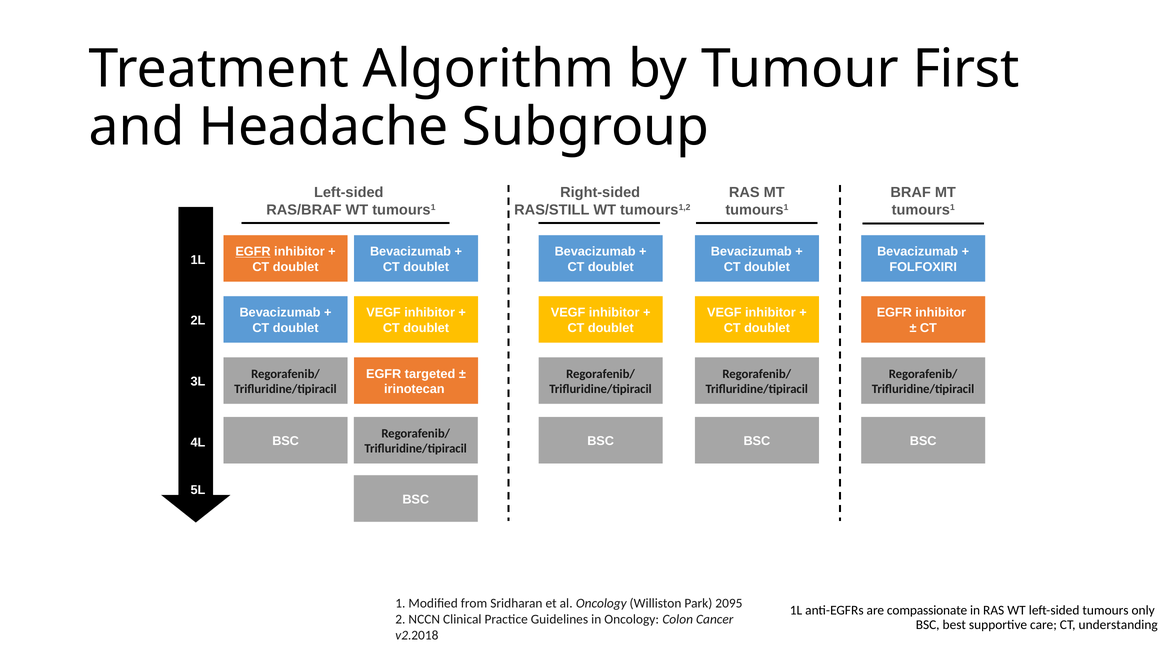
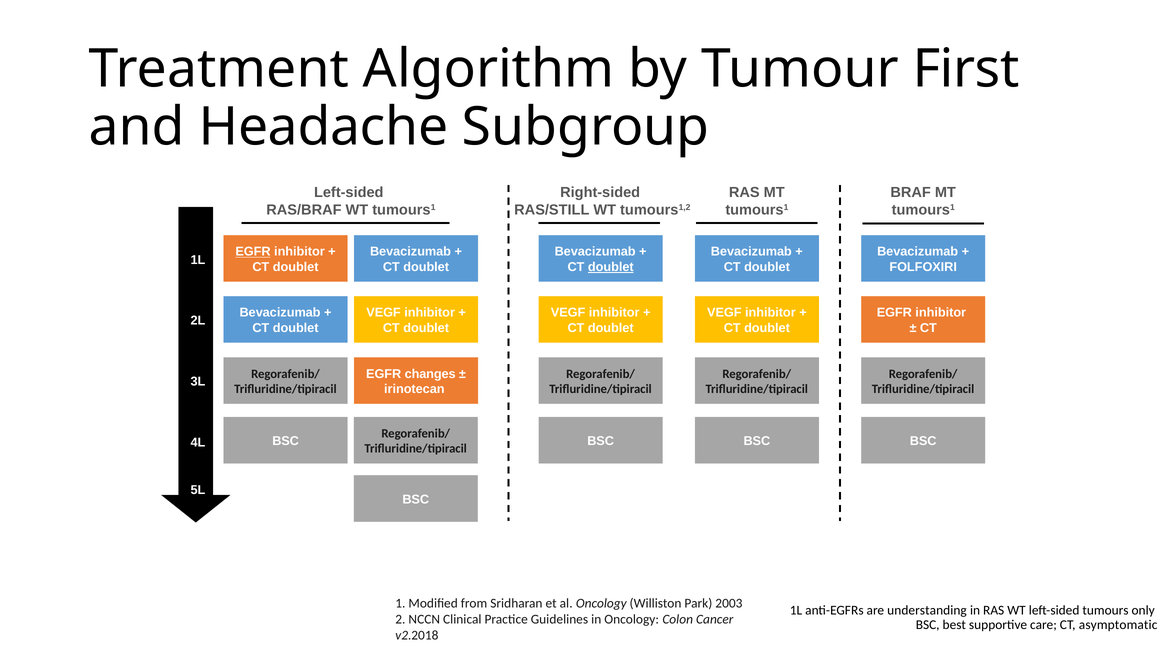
doublet at (611, 267) underline: none -> present
targeted: targeted -> changes
2095: 2095 -> 2003
compassionate: compassionate -> understanding
understanding: understanding -> asymptomatic
